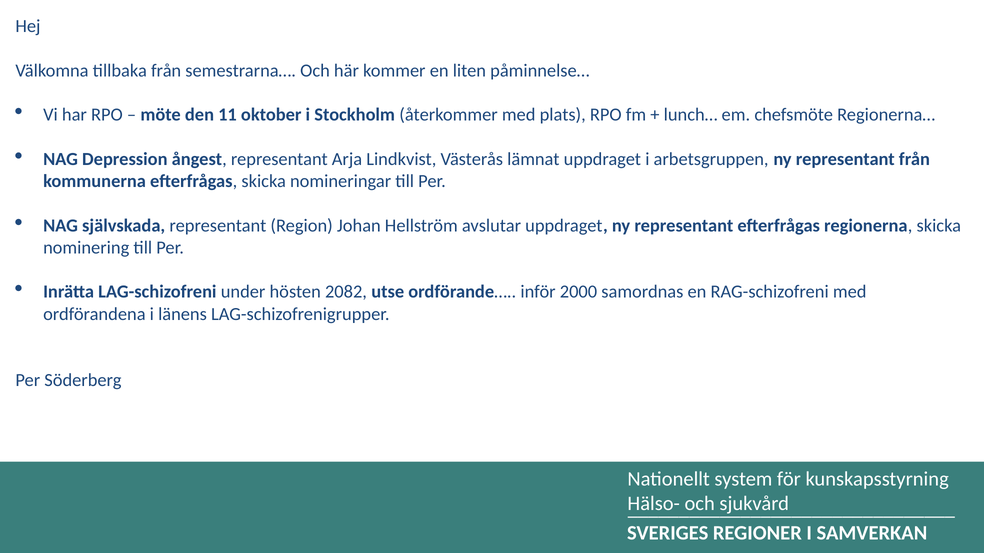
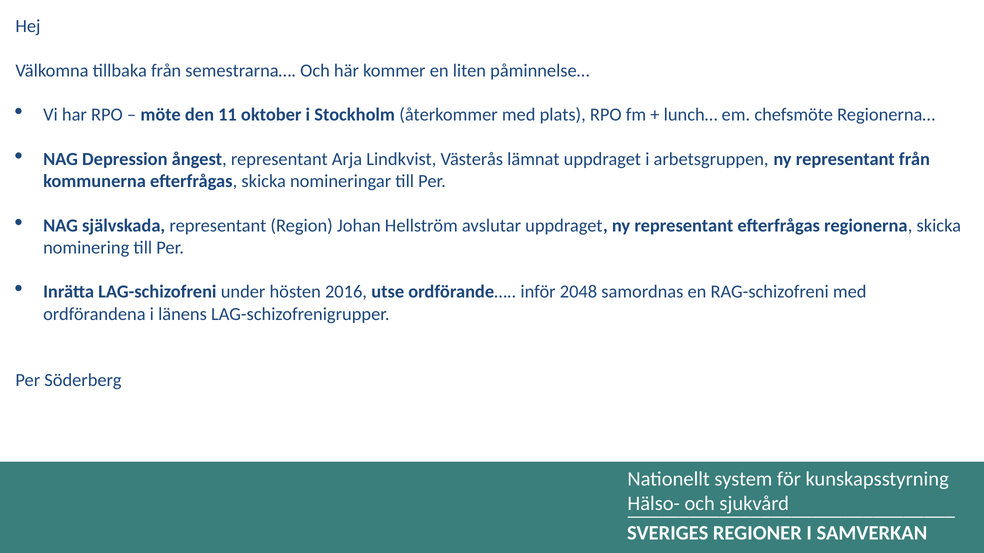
2082: 2082 -> 2016
2000: 2000 -> 2048
